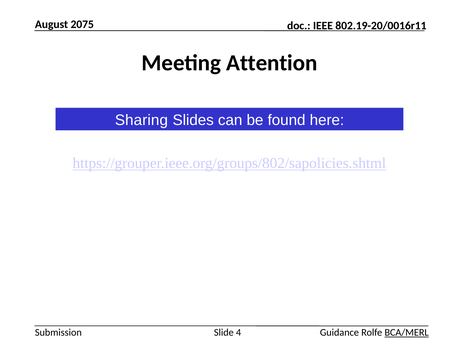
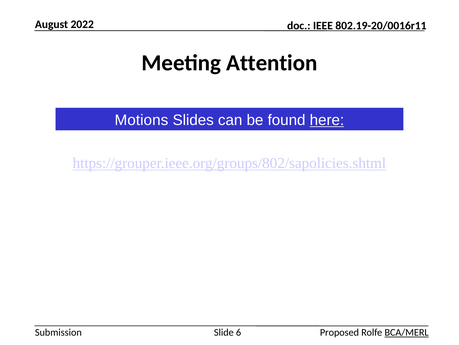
2075: 2075 -> 2022
Sharing: Sharing -> Motions
here underline: none -> present
4: 4 -> 6
Guidance: Guidance -> Proposed
